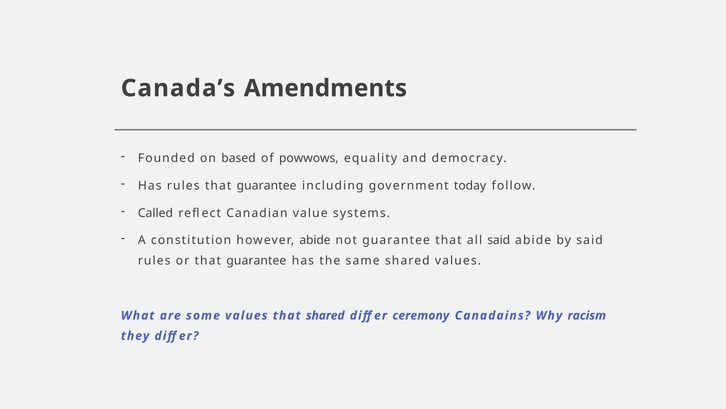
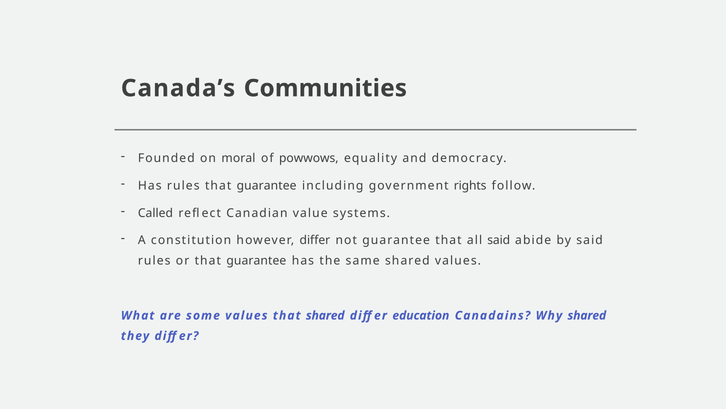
Amendments: Amendments -> Communities
based: based -> moral
today: today -> rights
however abide: abide -> differ
ceremony: ceremony -> education
Why racism: racism -> shared
